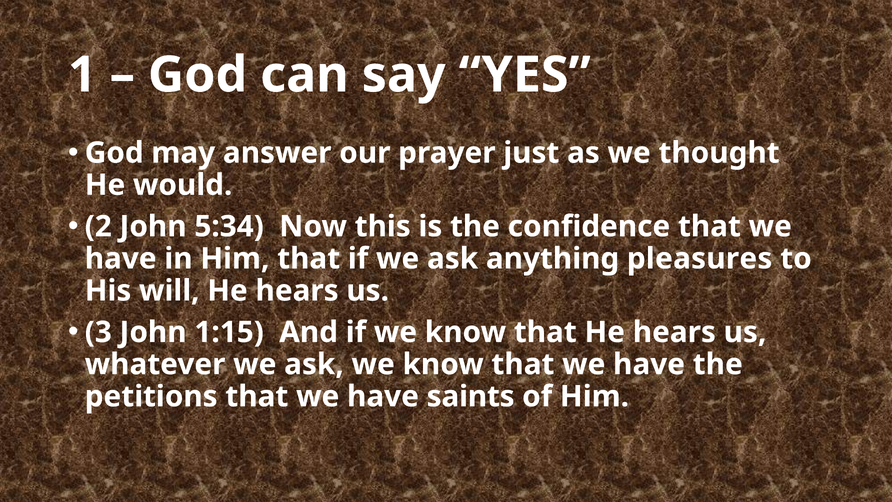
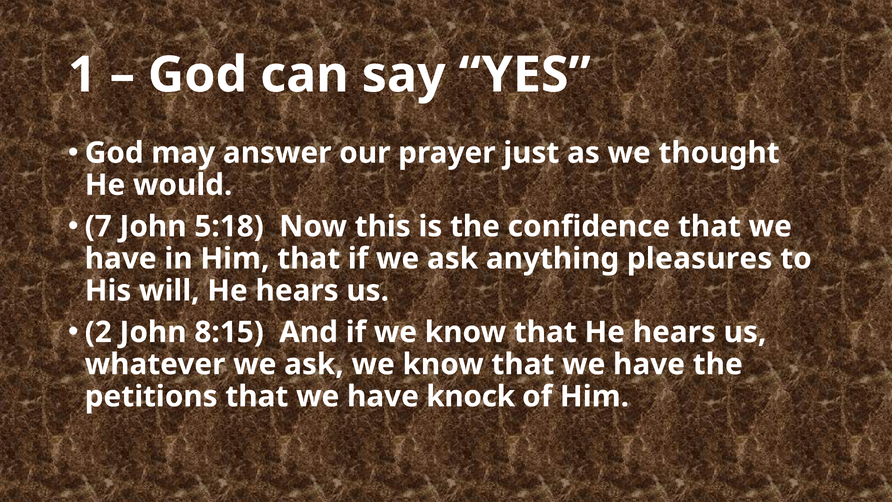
2: 2 -> 7
5:34: 5:34 -> 5:18
3: 3 -> 2
1:15: 1:15 -> 8:15
saints: saints -> knock
